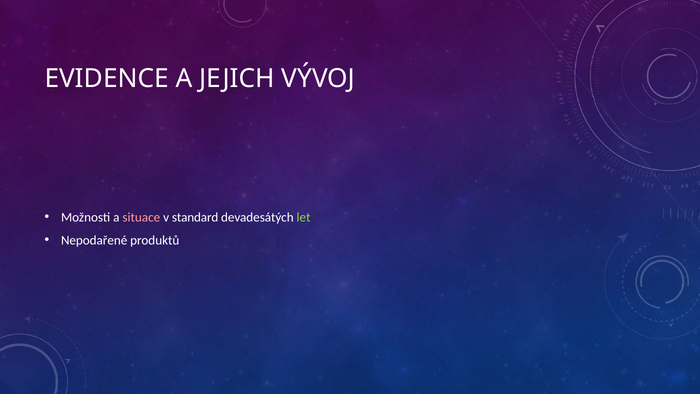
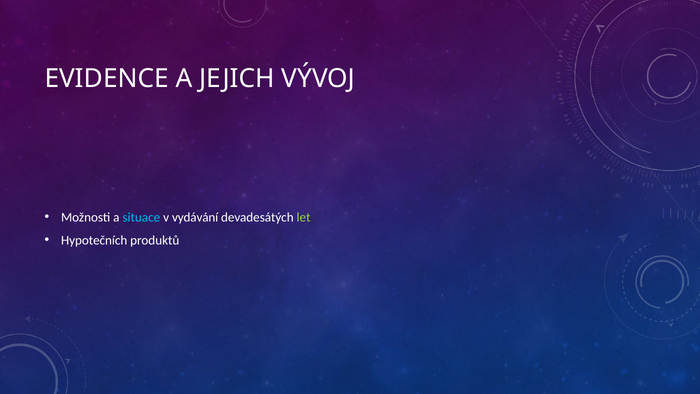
situace colour: pink -> light blue
standard: standard -> vydávání
Nepodařené: Nepodařené -> Hypotečních
